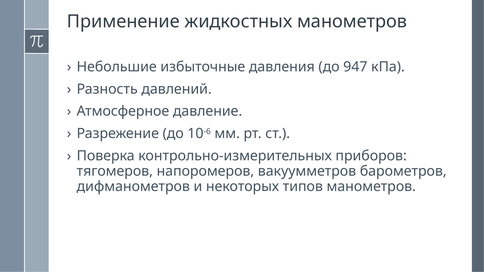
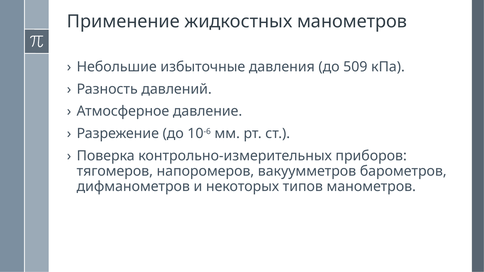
947: 947 -> 509
